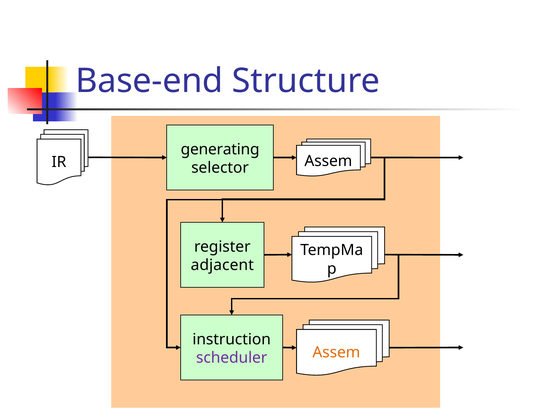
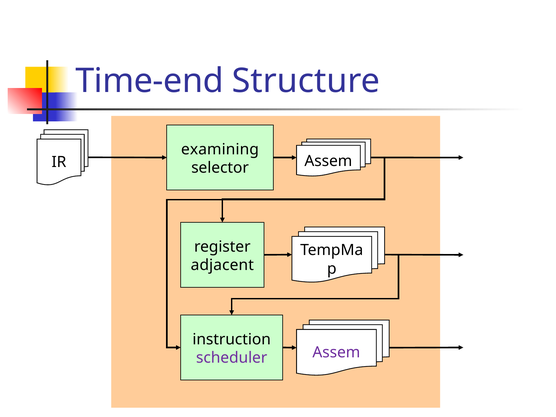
Base-end: Base-end -> Time-end
generating: generating -> examining
Assem at (336, 352) colour: orange -> purple
